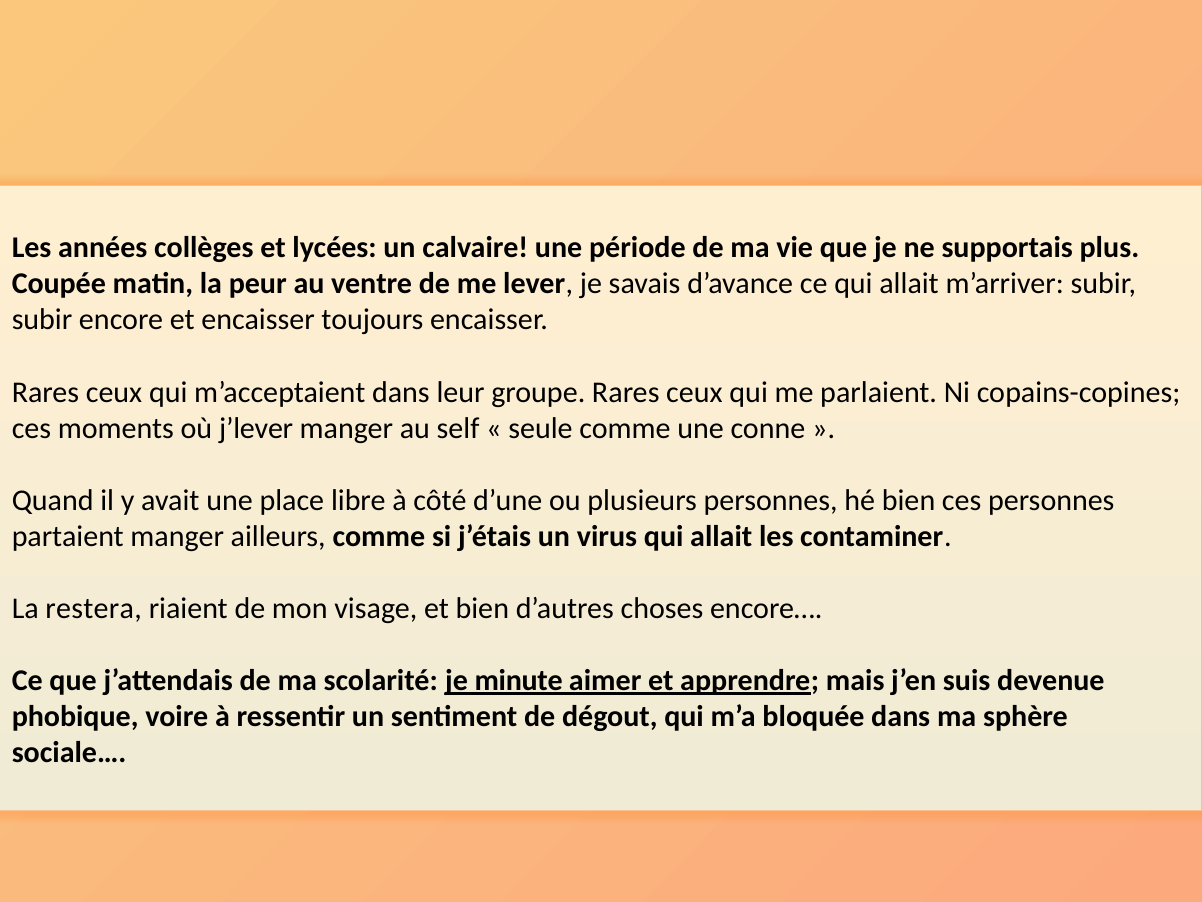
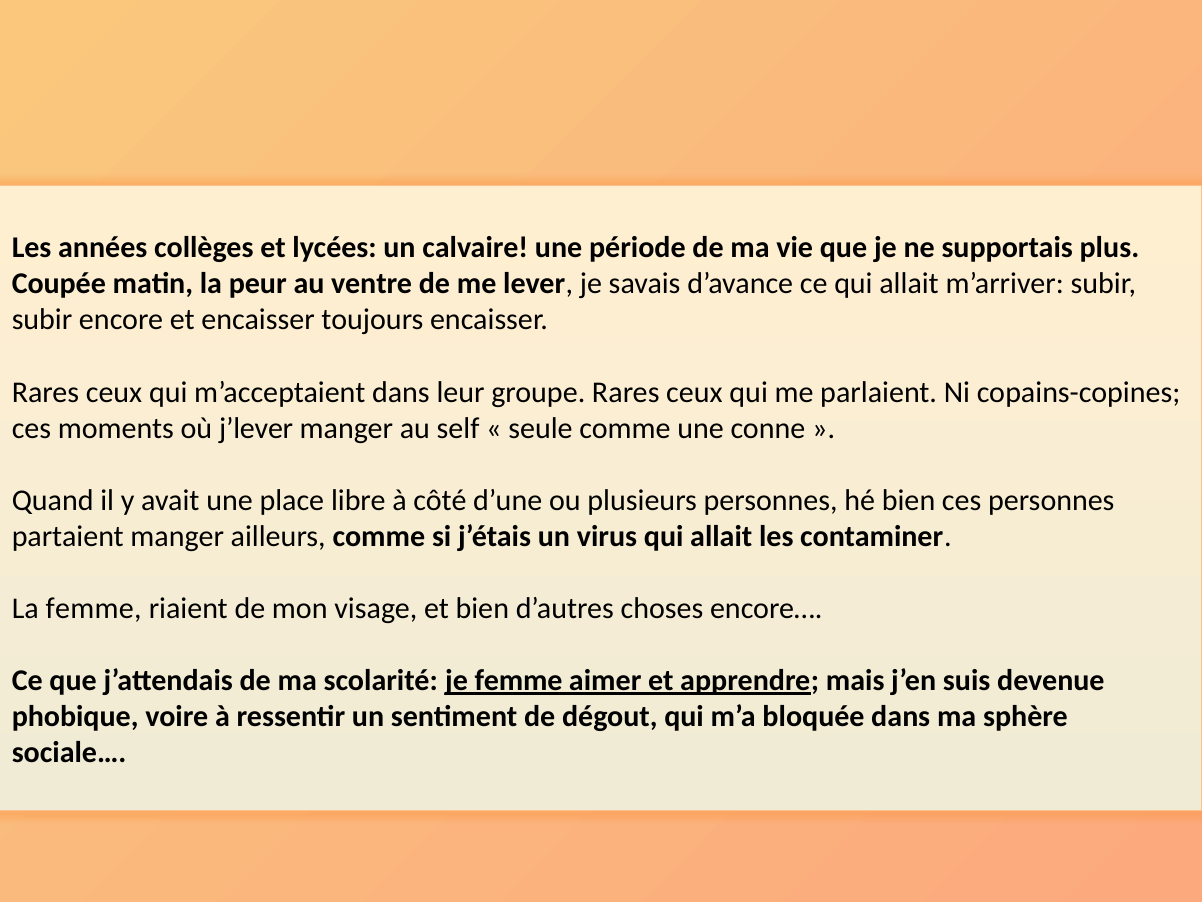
La restera: restera -> femme
je minute: minute -> femme
